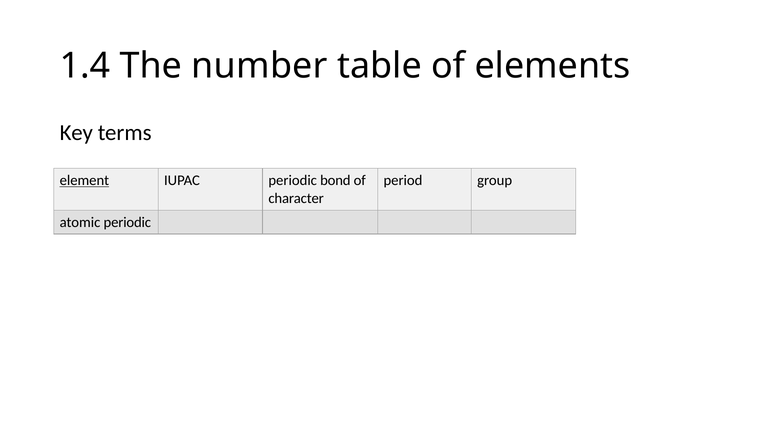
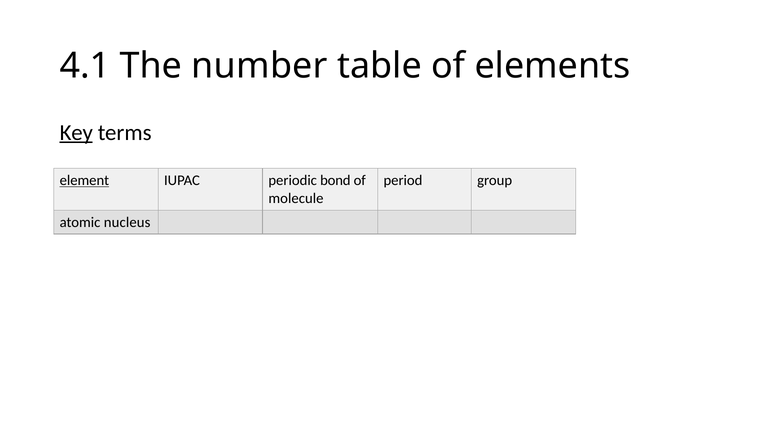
1.4: 1.4 -> 4.1
Key underline: none -> present
character: character -> molecule
atomic periodic: periodic -> nucleus
